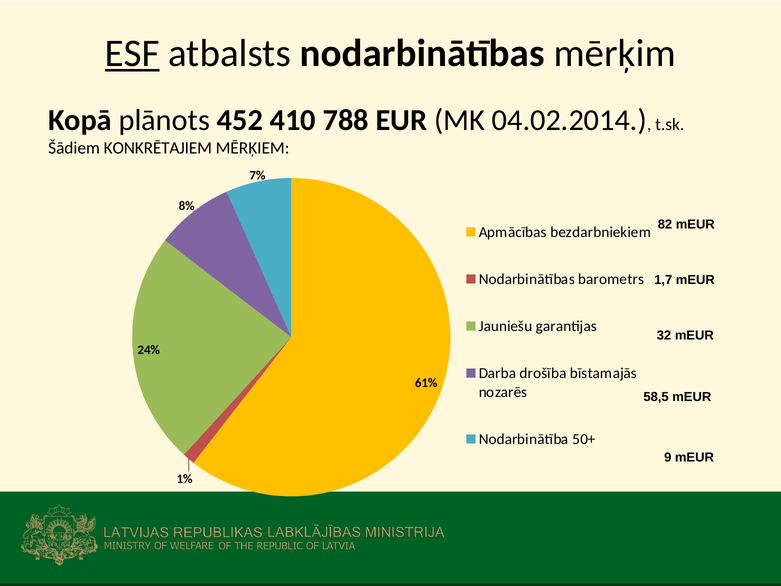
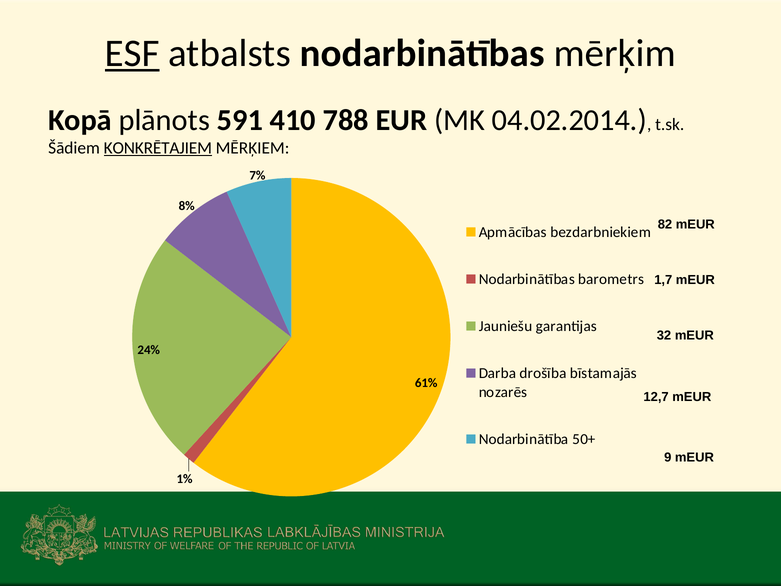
452: 452 -> 591
KONKRĒTAJIEM underline: none -> present
58,5: 58,5 -> 12,7
